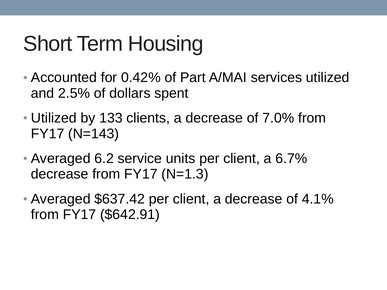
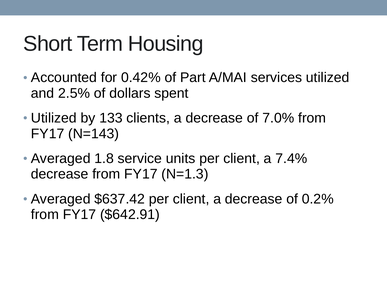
6.2: 6.2 -> 1.8
6.7%: 6.7% -> 7.4%
4.1%: 4.1% -> 0.2%
